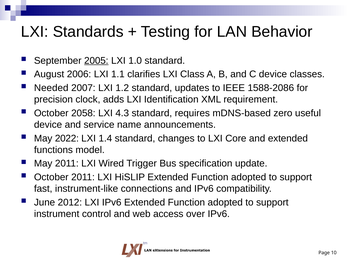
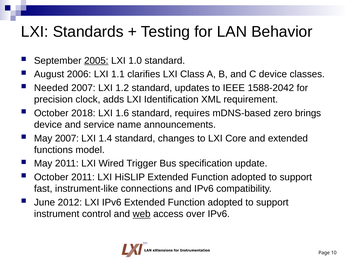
1588-2086: 1588-2086 -> 1588-2042
2058: 2058 -> 2018
4.3: 4.3 -> 1.6
useful: useful -> brings
May 2022: 2022 -> 2007
web underline: none -> present
